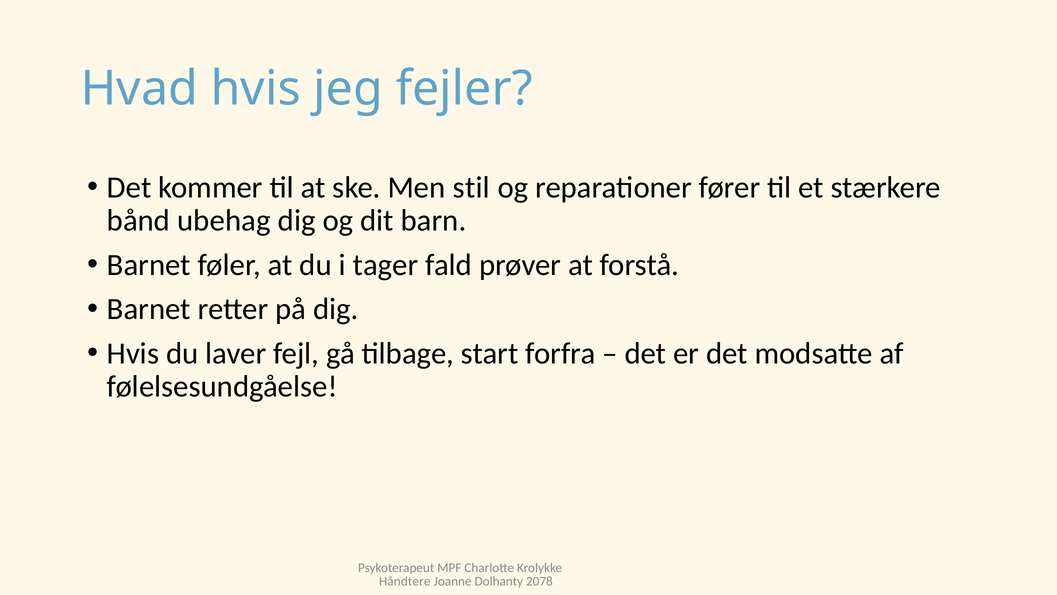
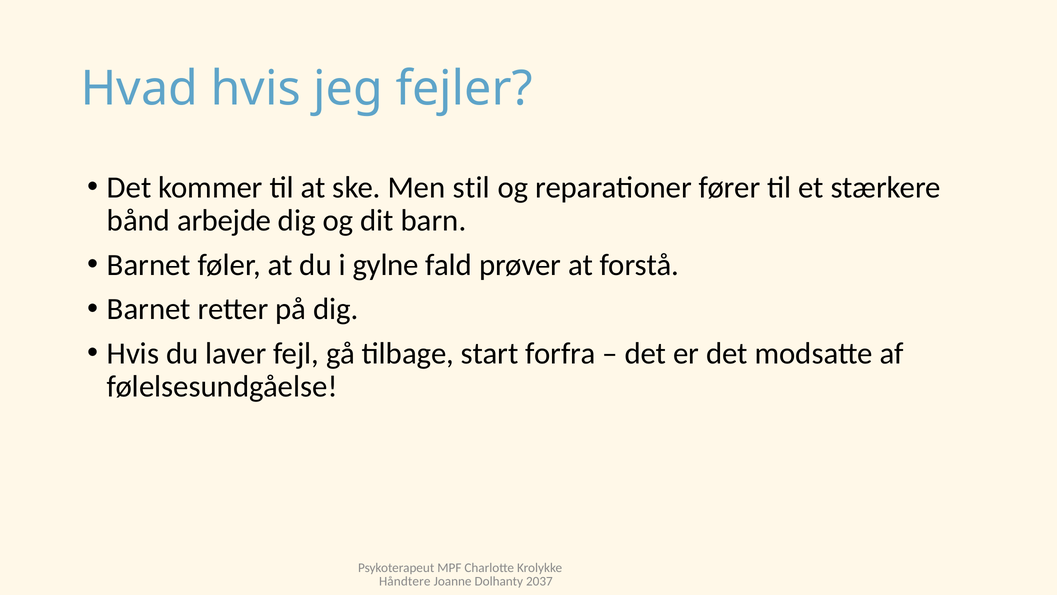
ubehag: ubehag -> arbejde
tager: tager -> gylne
2078: 2078 -> 2037
